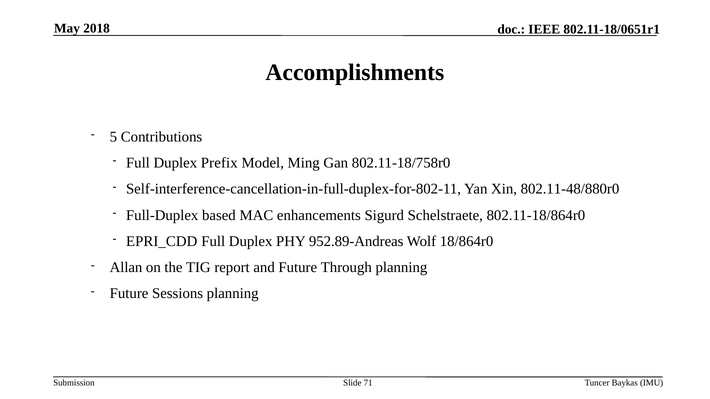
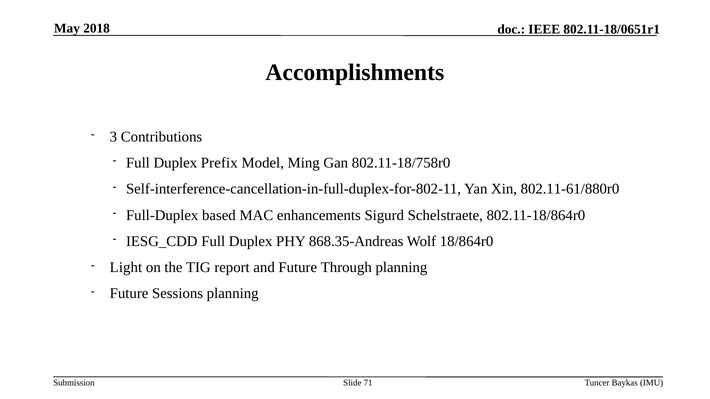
5: 5 -> 3
802.11-48/880r0: 802.11-48/880r0 -> 802.11-61/880r0
EPRI_CDD: EPRI_CDD -> IESG_CDD
952.89-Andreas: 952.89-Andreas -> 868.35-Andreas
Allan: Allan -> Light
